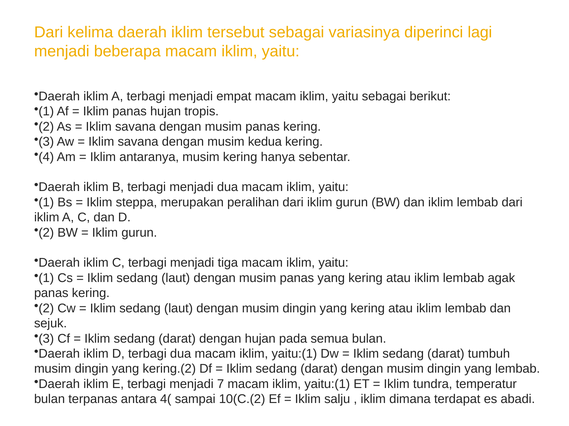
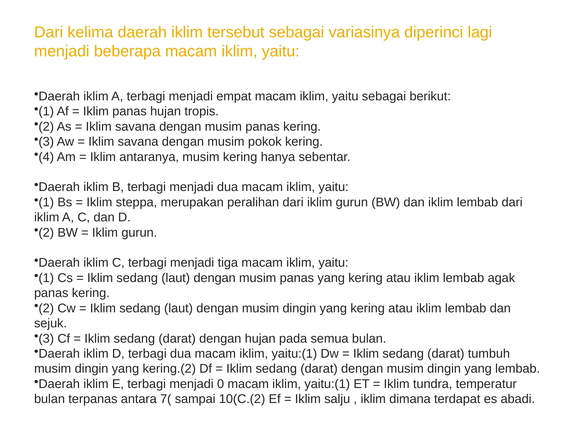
kedua: kedua -> pokok
7: 7 -> 0
4(: 4( -> 7(
